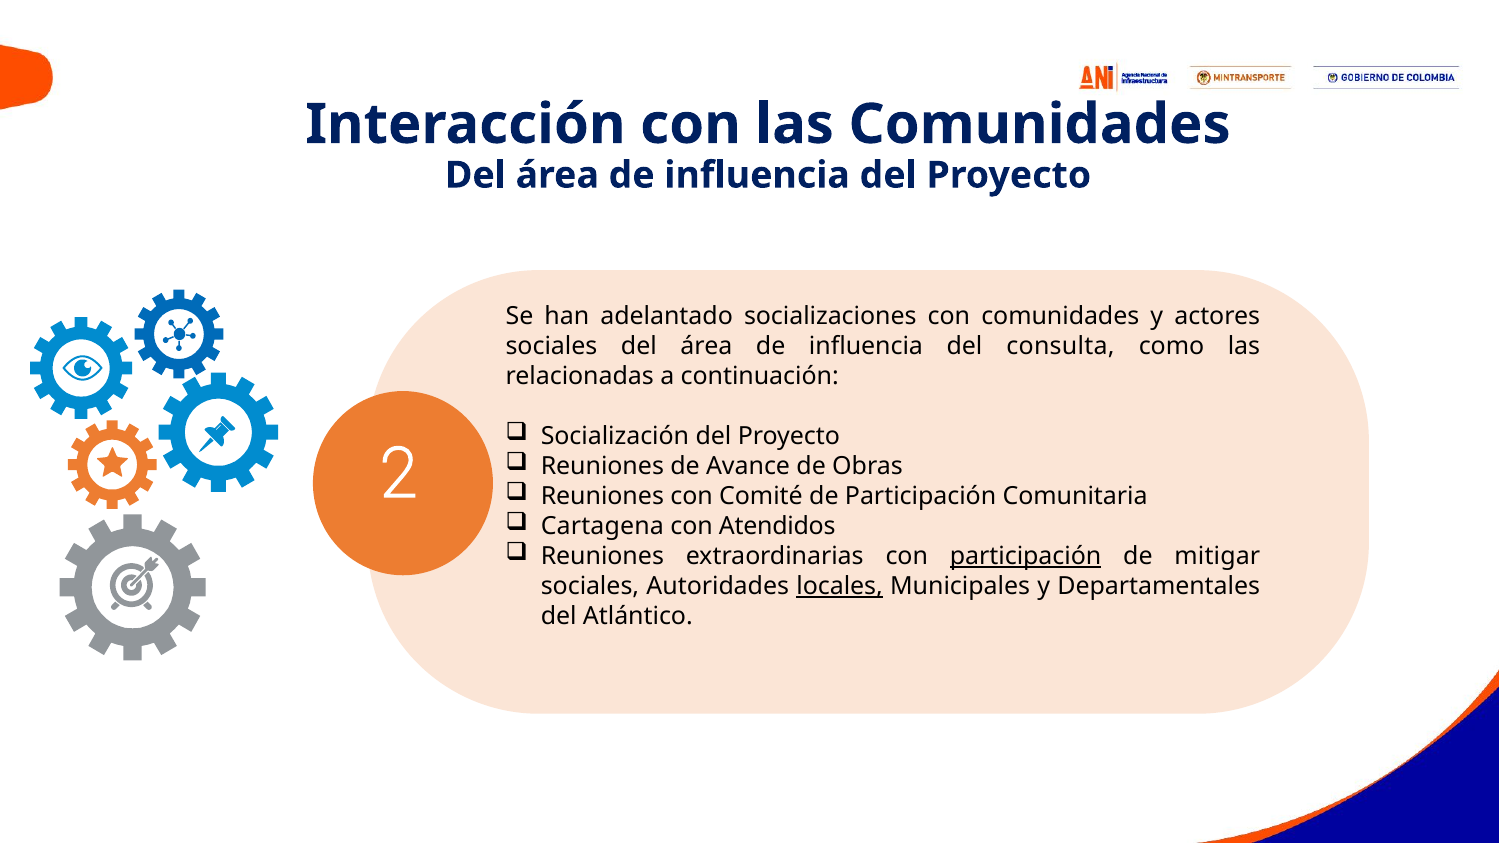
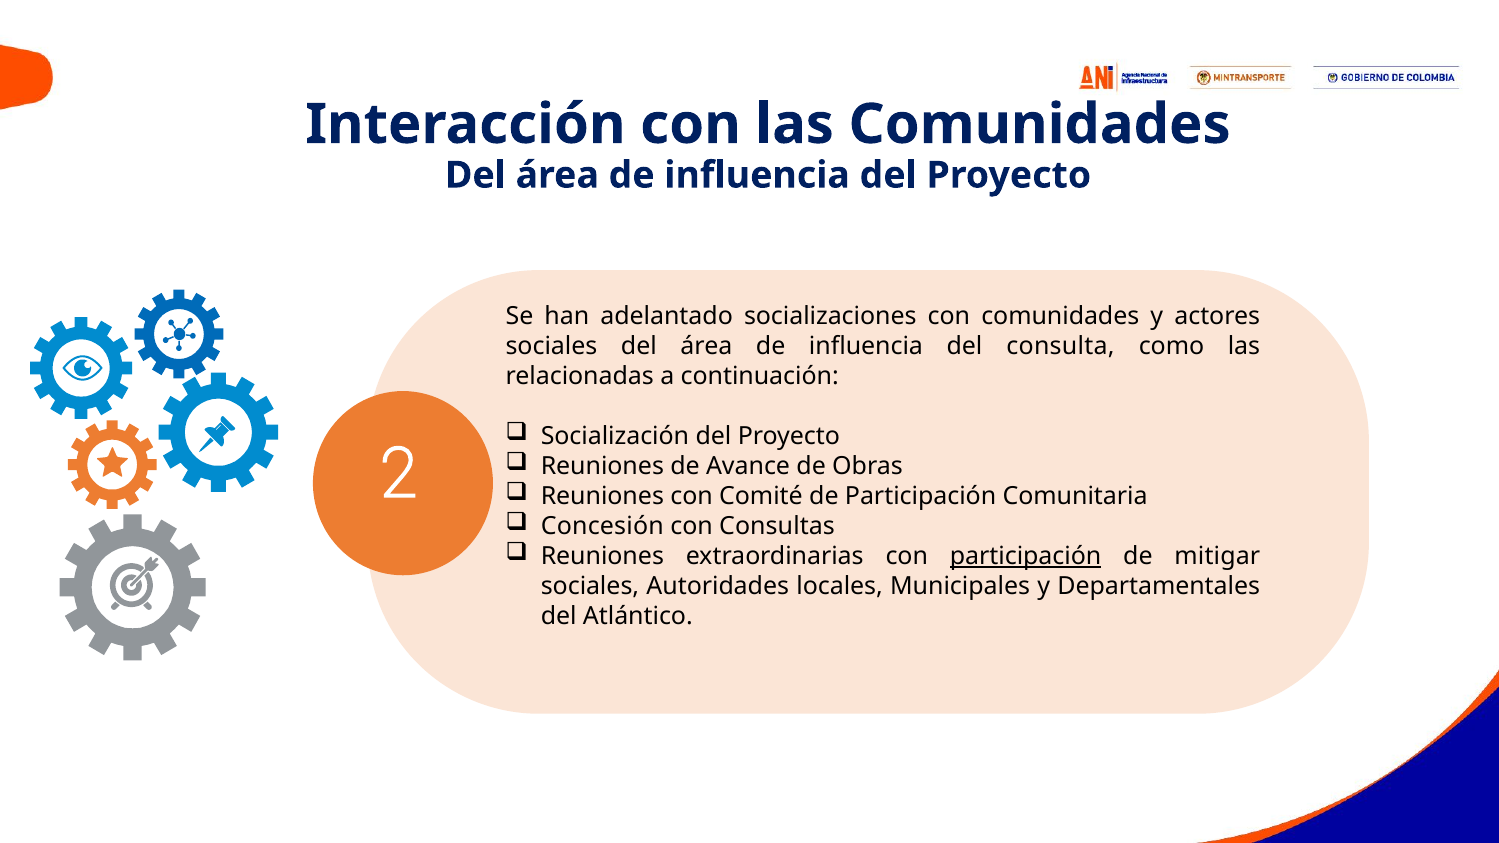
Cartagena: Cartagena -> Concesión
Atendidos: Atendidos -> Consultas
locales underline: present -> none
